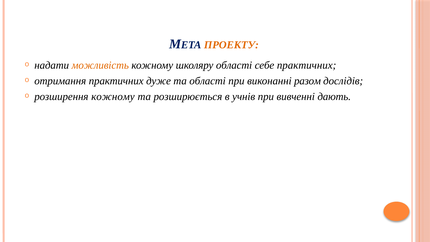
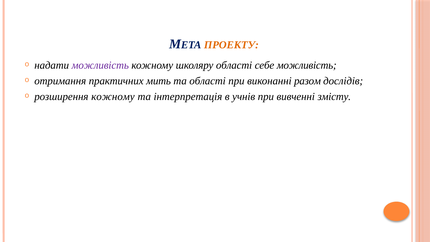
можливість at (100, 65) colour: orange -> purple
себе практичних: практичних -> можливість
дуже: дуже -> мить
розширюється: розширюється -> інтерпретація
дають: дають -> змісту
